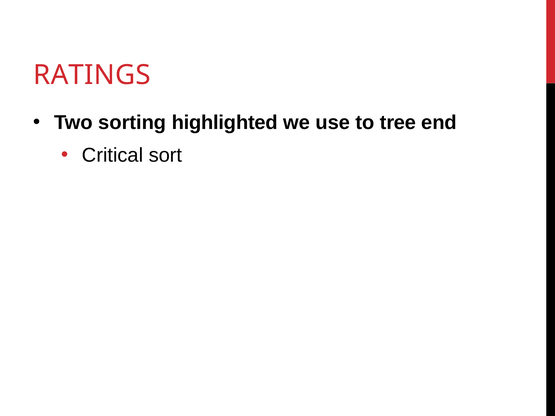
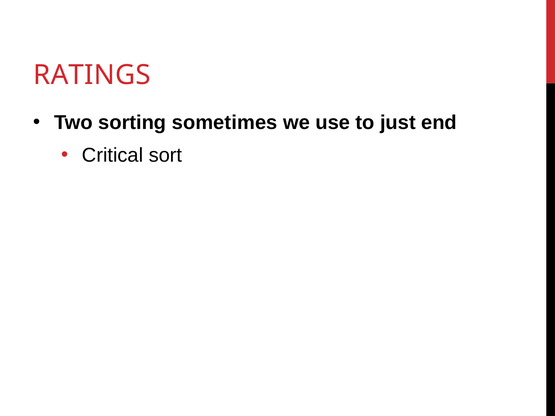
highlighted: highlighted -> sometimes
tree: tree -> just
